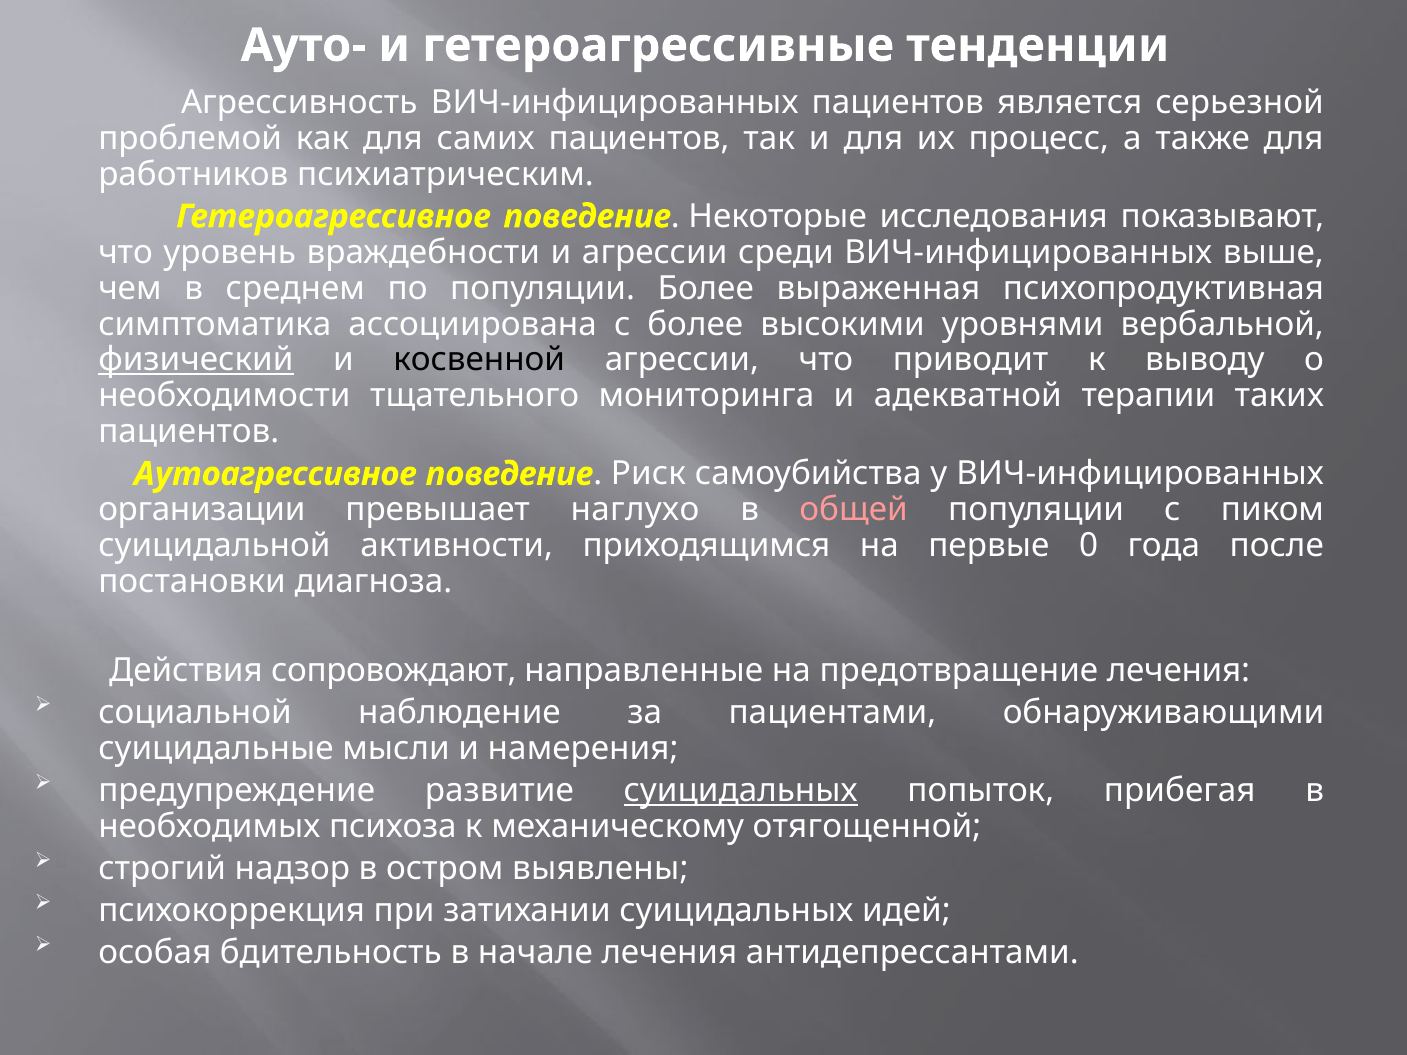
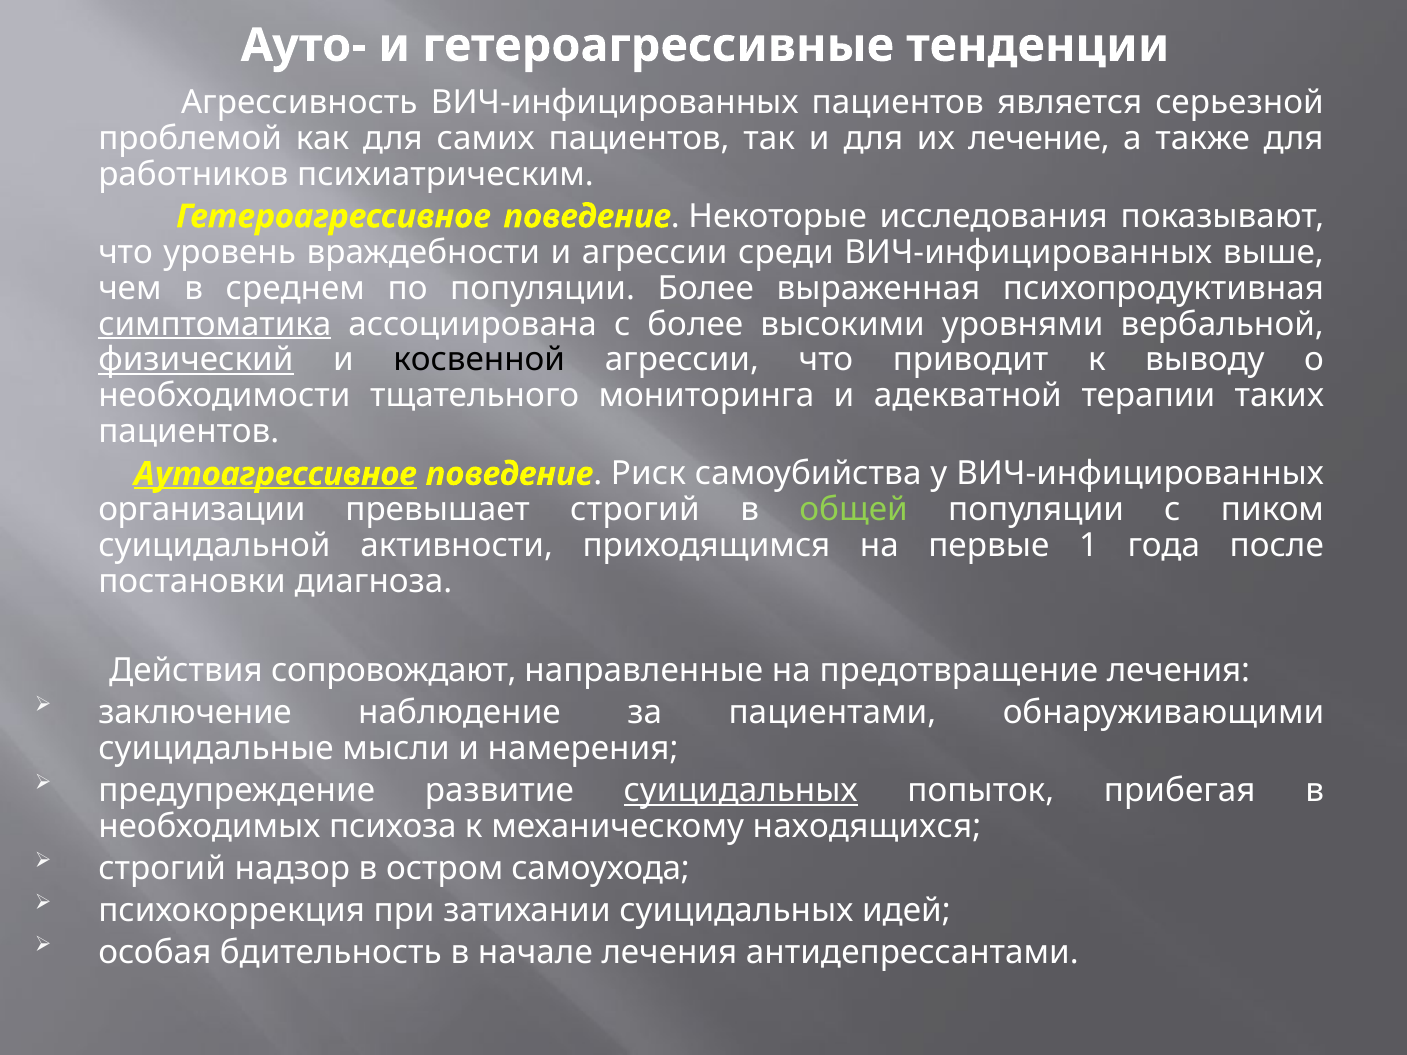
процесс: процесс -> лечение
симптоматика underline: none -> present
Аутоагрессивное underline: none -> present
превышает наглухо: наглухо -> строгий
общей colour: pink -> light green
0: 0 -> 1
социальной: социальной -> заключение
отягощенной: отягощенной -> находящихся
выявлены: выявлены -> самоухода
